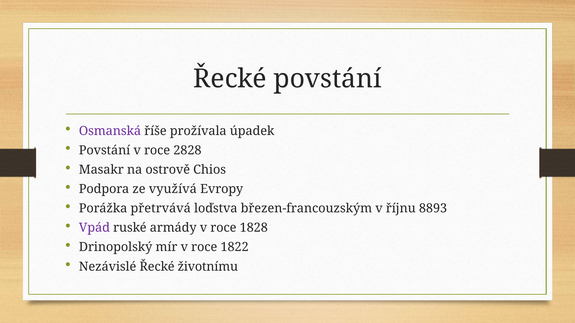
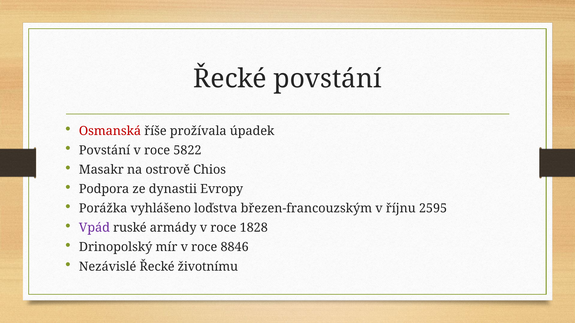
Osmanská colour: purple -> red
2828: 2828 -> 5822
využívá: využívá -> dynastii
přetrvává: přetrvává -> vyhlášeno
8893: 8893 -> 2595
1822: 1822 -> 8846
